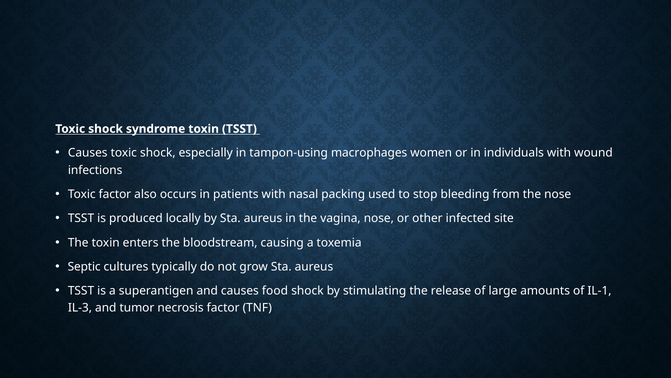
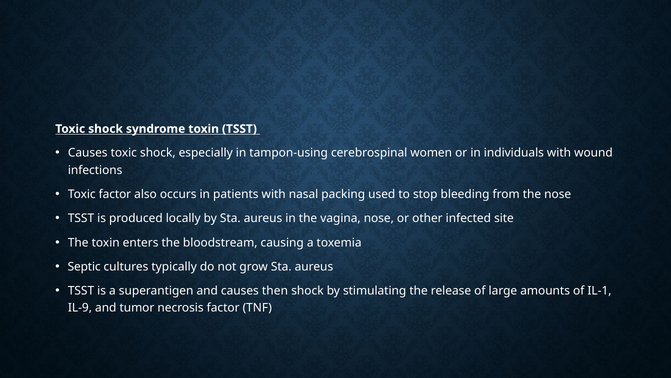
macrophages: macrophages -> cerebrospinal
food: food -> then
IL-3: IL-3 -> IL-9
